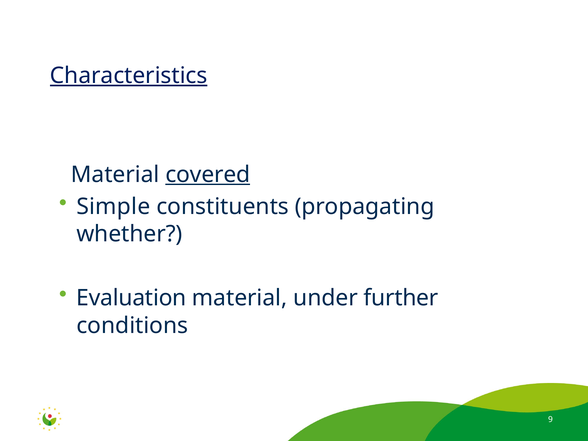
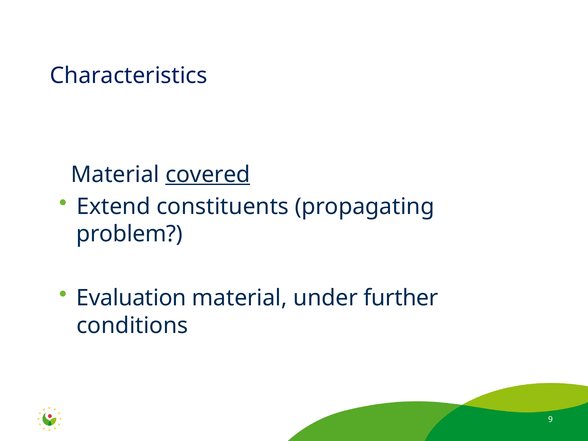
Characteristics underline: present -> none
Simple: Simple -> Extend
whether: whether -> problem
